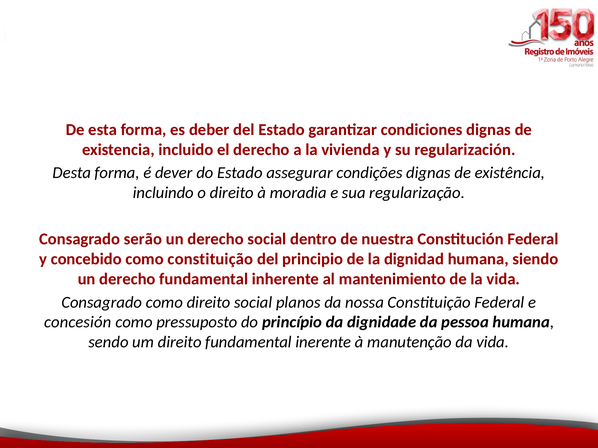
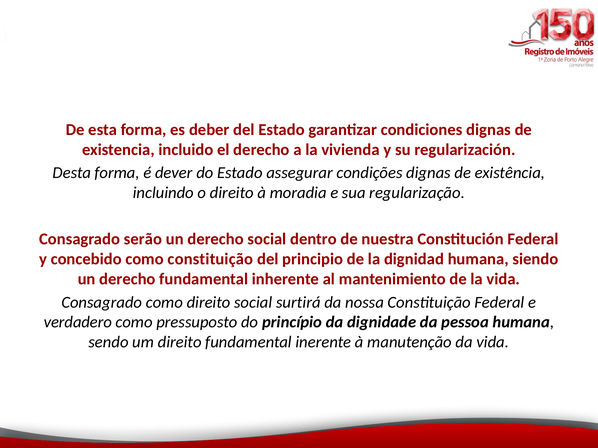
planos: planos -> surtirá
concesión: concesión -> verdadero
